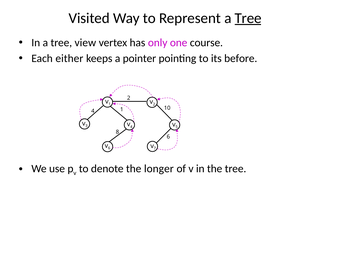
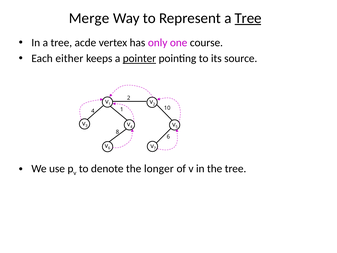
Visited: Visited -> Merge
view: view -> acde
pointer underline: none -> present
before: before -> source
